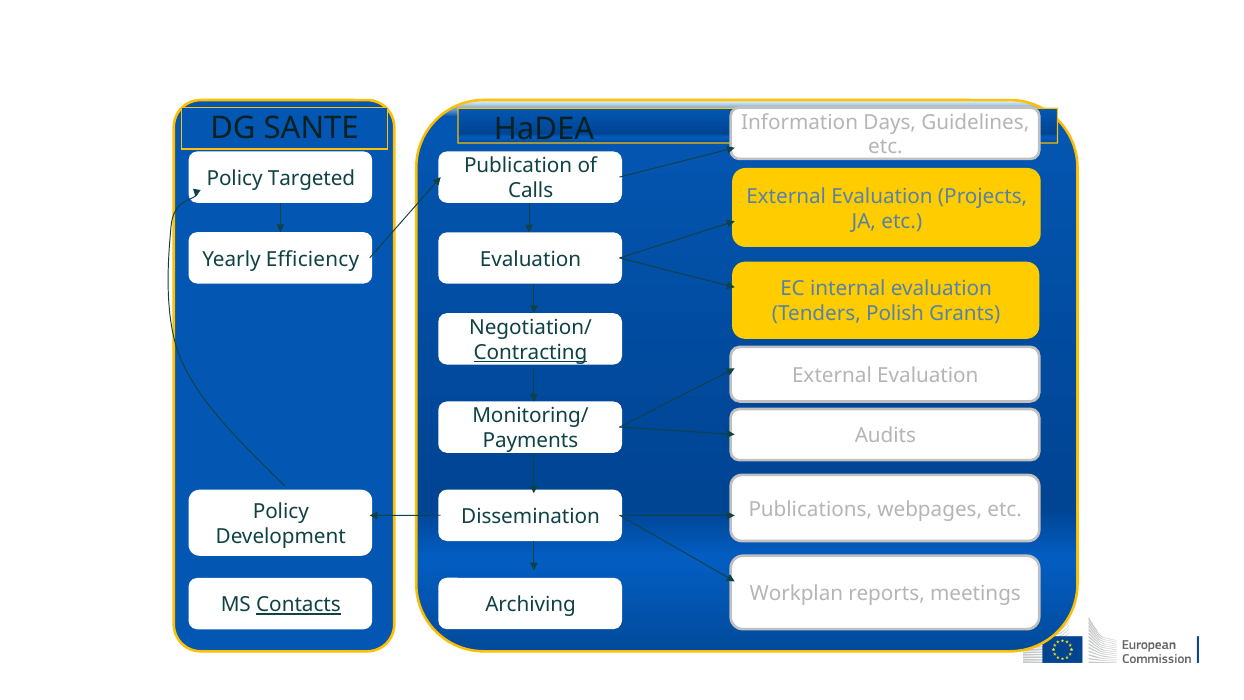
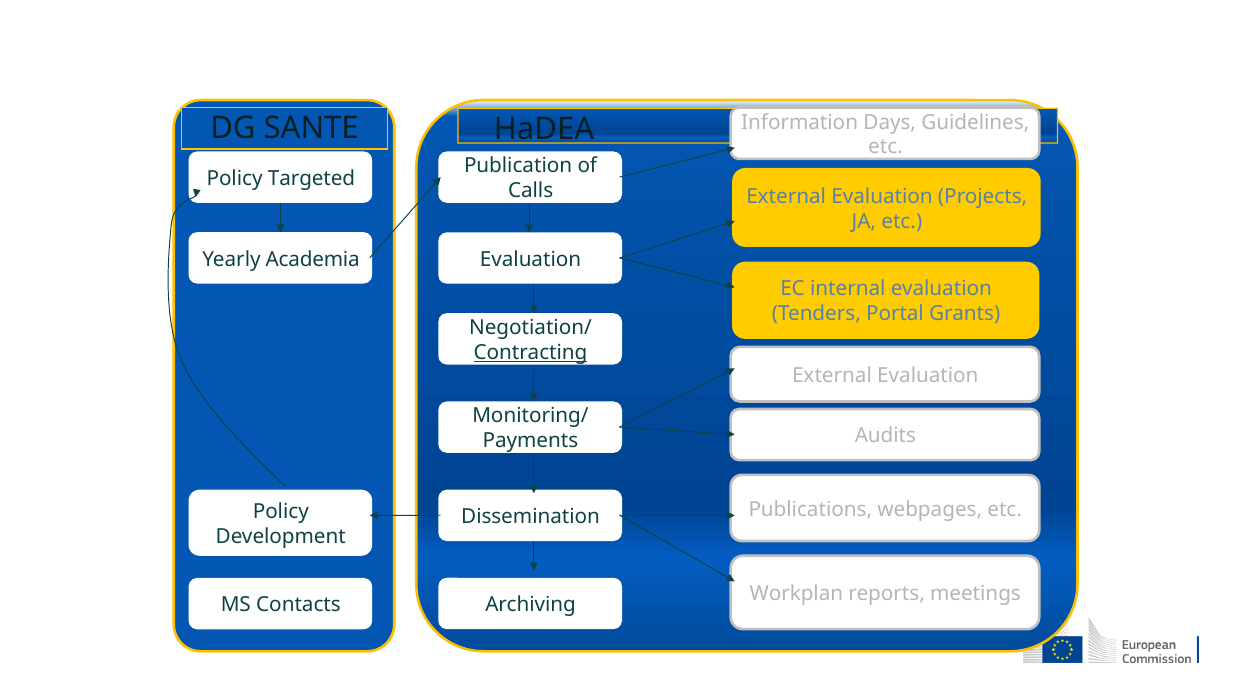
Efficiency: Efficiency -> Academia
Polish: Polish -> Portal
Contacts underline: present -> none
